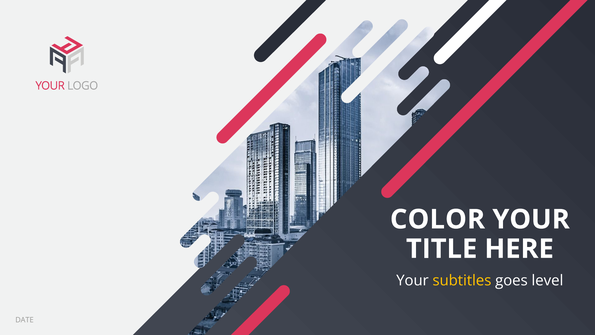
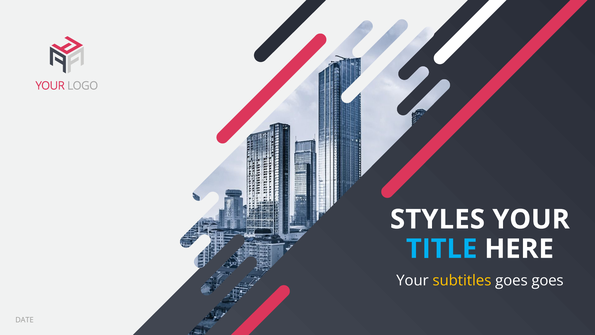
COLOR: COLOR -> STYLES
TITLE colour: white -> light blue
goes level: level -> goes
